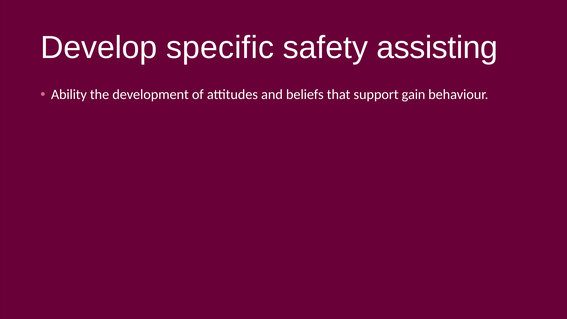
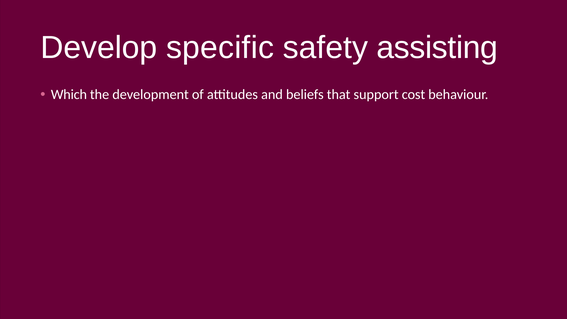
Ability: Ability -> Which
gain: gain -> cost
